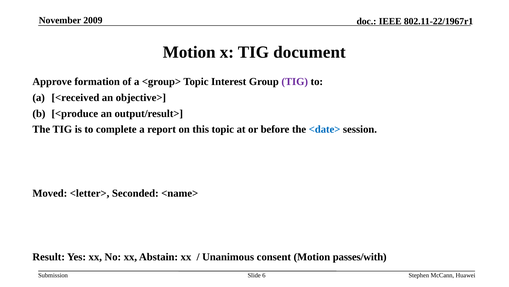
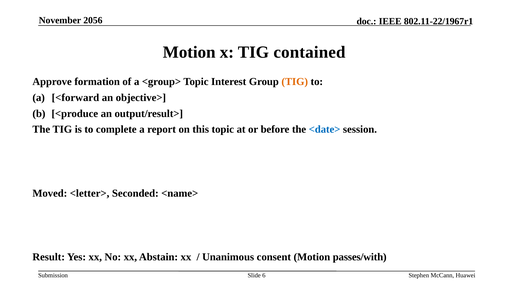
2009: 2009 -> 2056
document: document -> contained
TIG at (295, 81) colour: purple -> orange
<received: <received -> <forward
